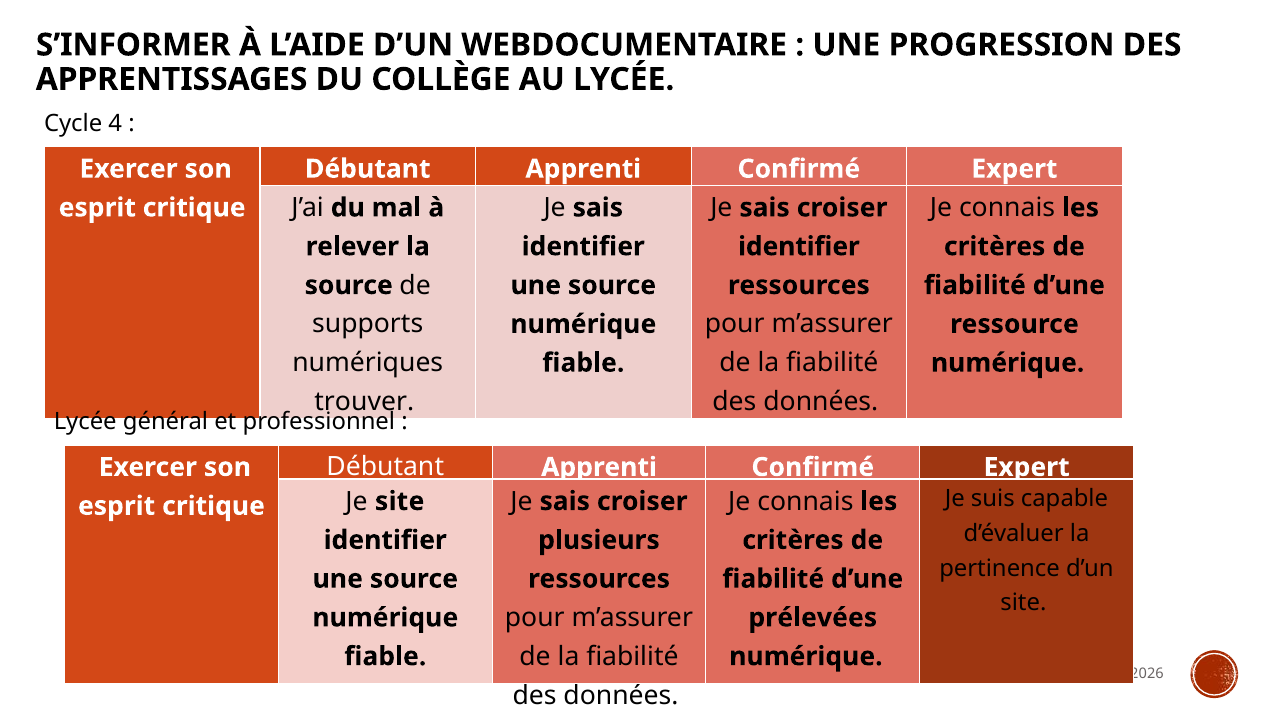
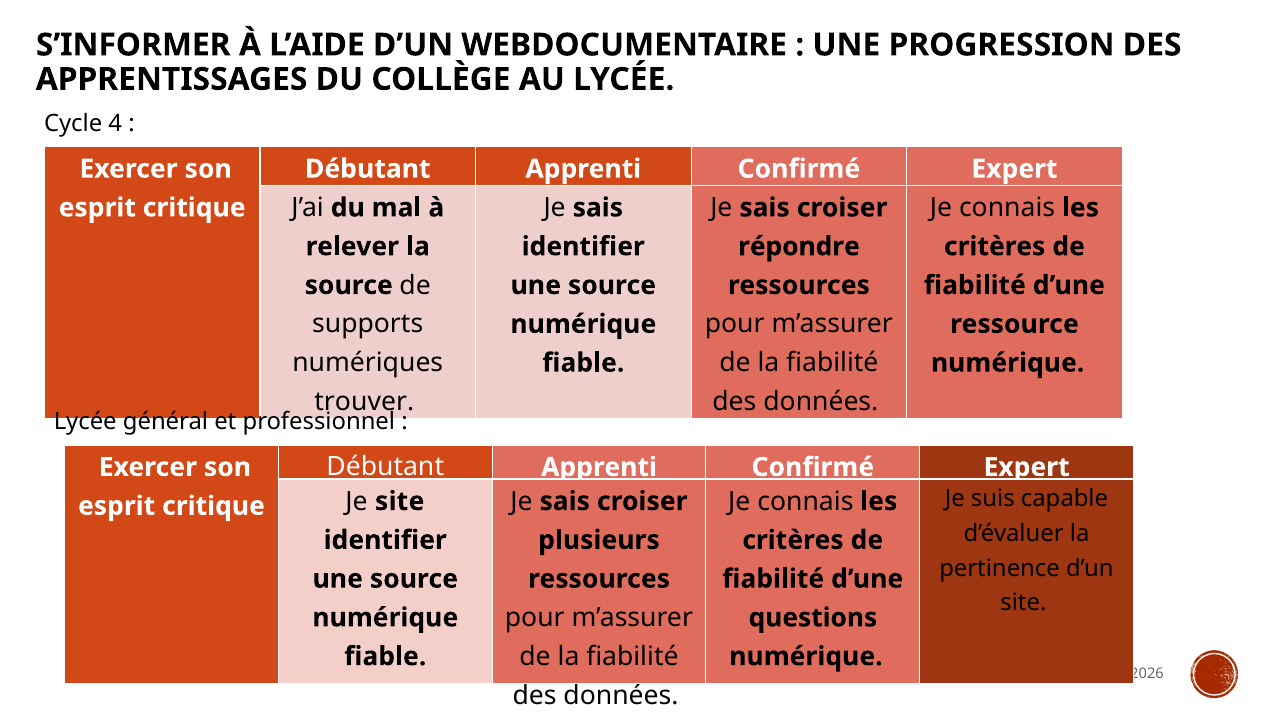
identifier at (799, 247): identifier -> répondre
prélevées: prélevées -> questions
